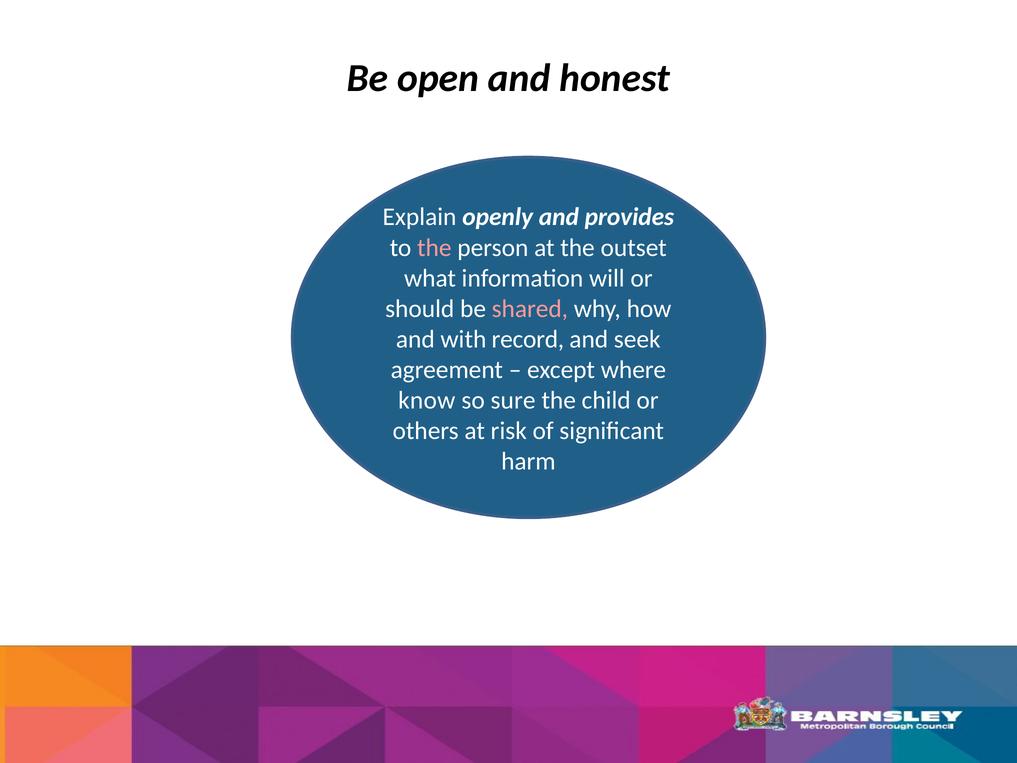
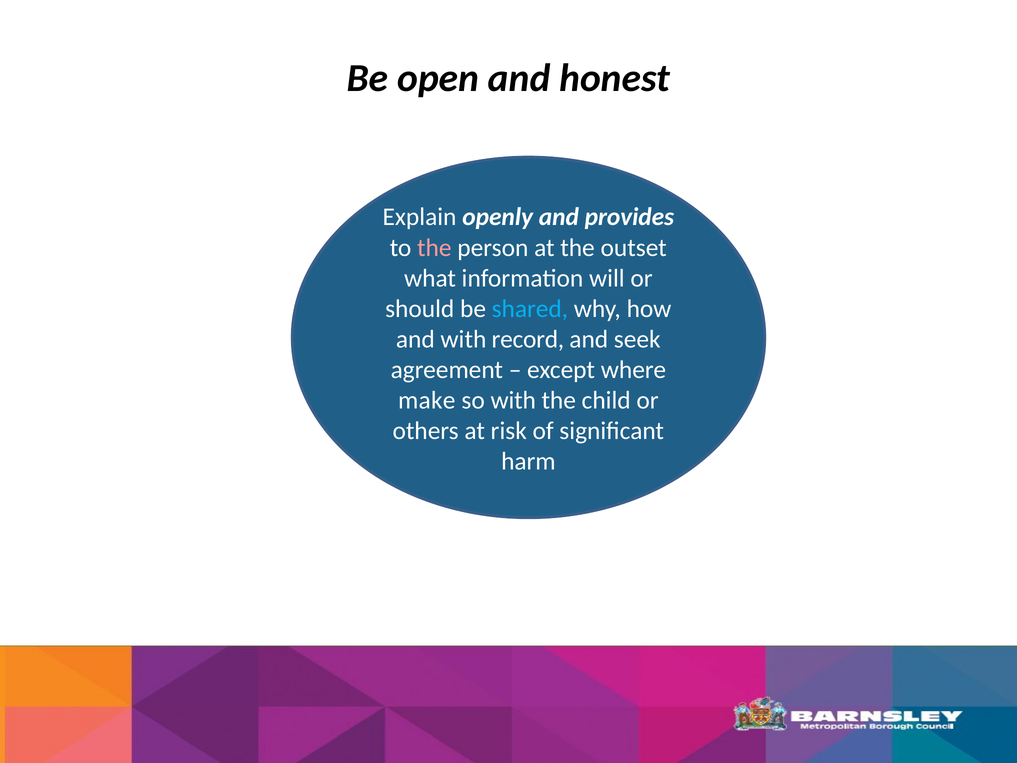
shared colour: pink -> light blue
know: know -> make
so sure: sure -> with
